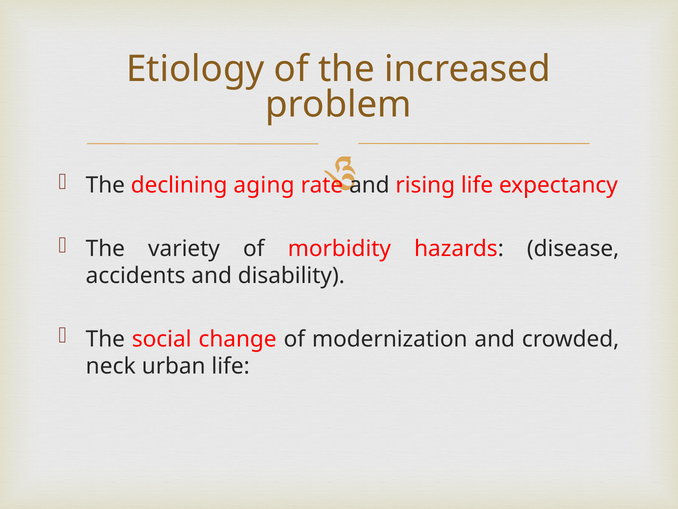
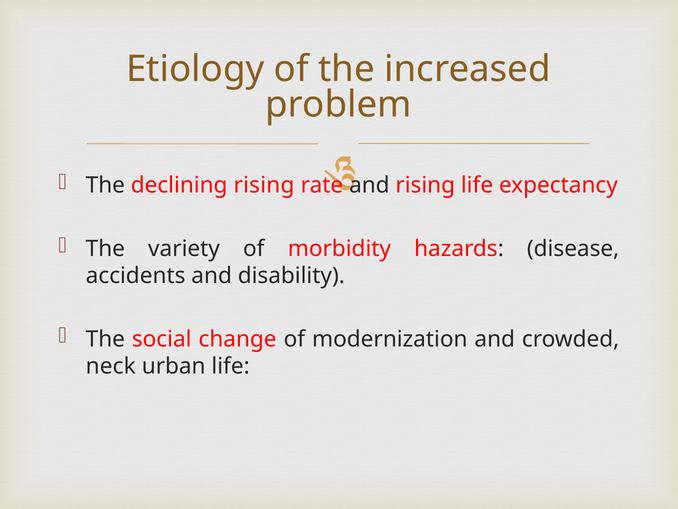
declining aging: aging -> rising
